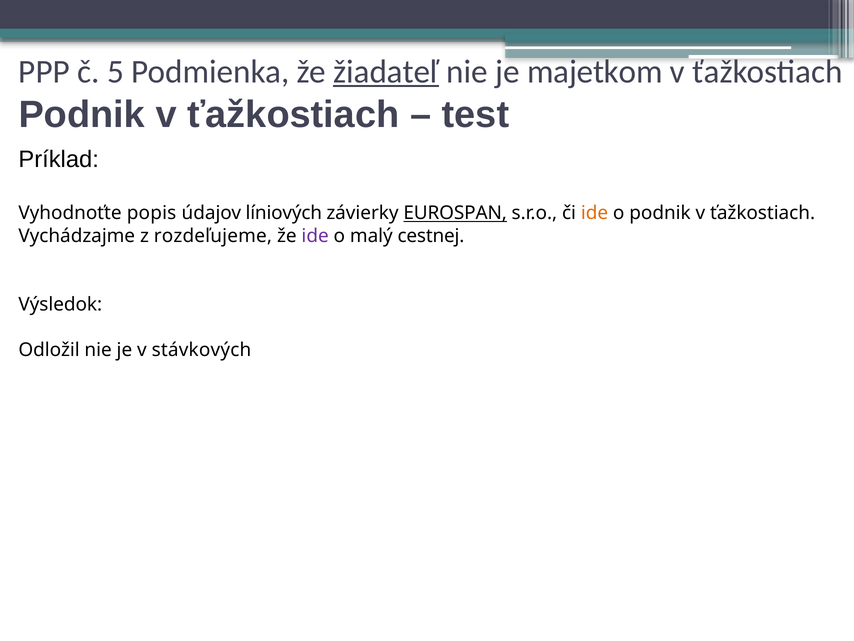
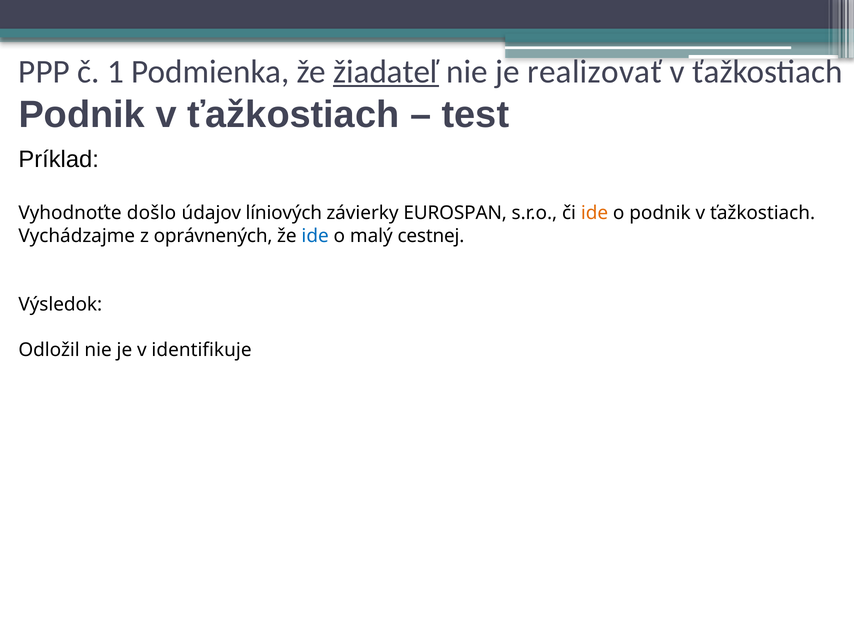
5: 5 -> 1
majetkom: majetkom -> realizovať
popis: popis -> došlo
EUROSPAN underline: present -> none
rozdeľujeme: rozdeľujeme -> oprávnených
ide at (315, 236) colour: purple -> blue
stávkových: stávkových -> identifikuje
